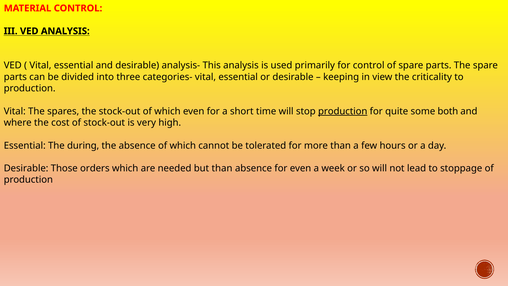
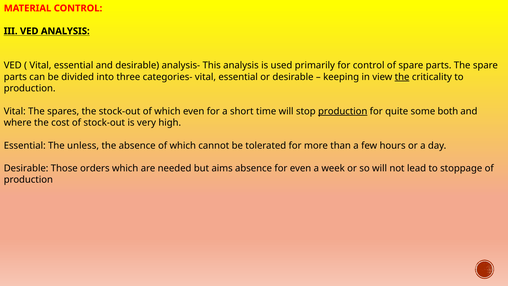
the at (402, 77) underline: none -> present
during: during -> unless
but than: than -> aims
